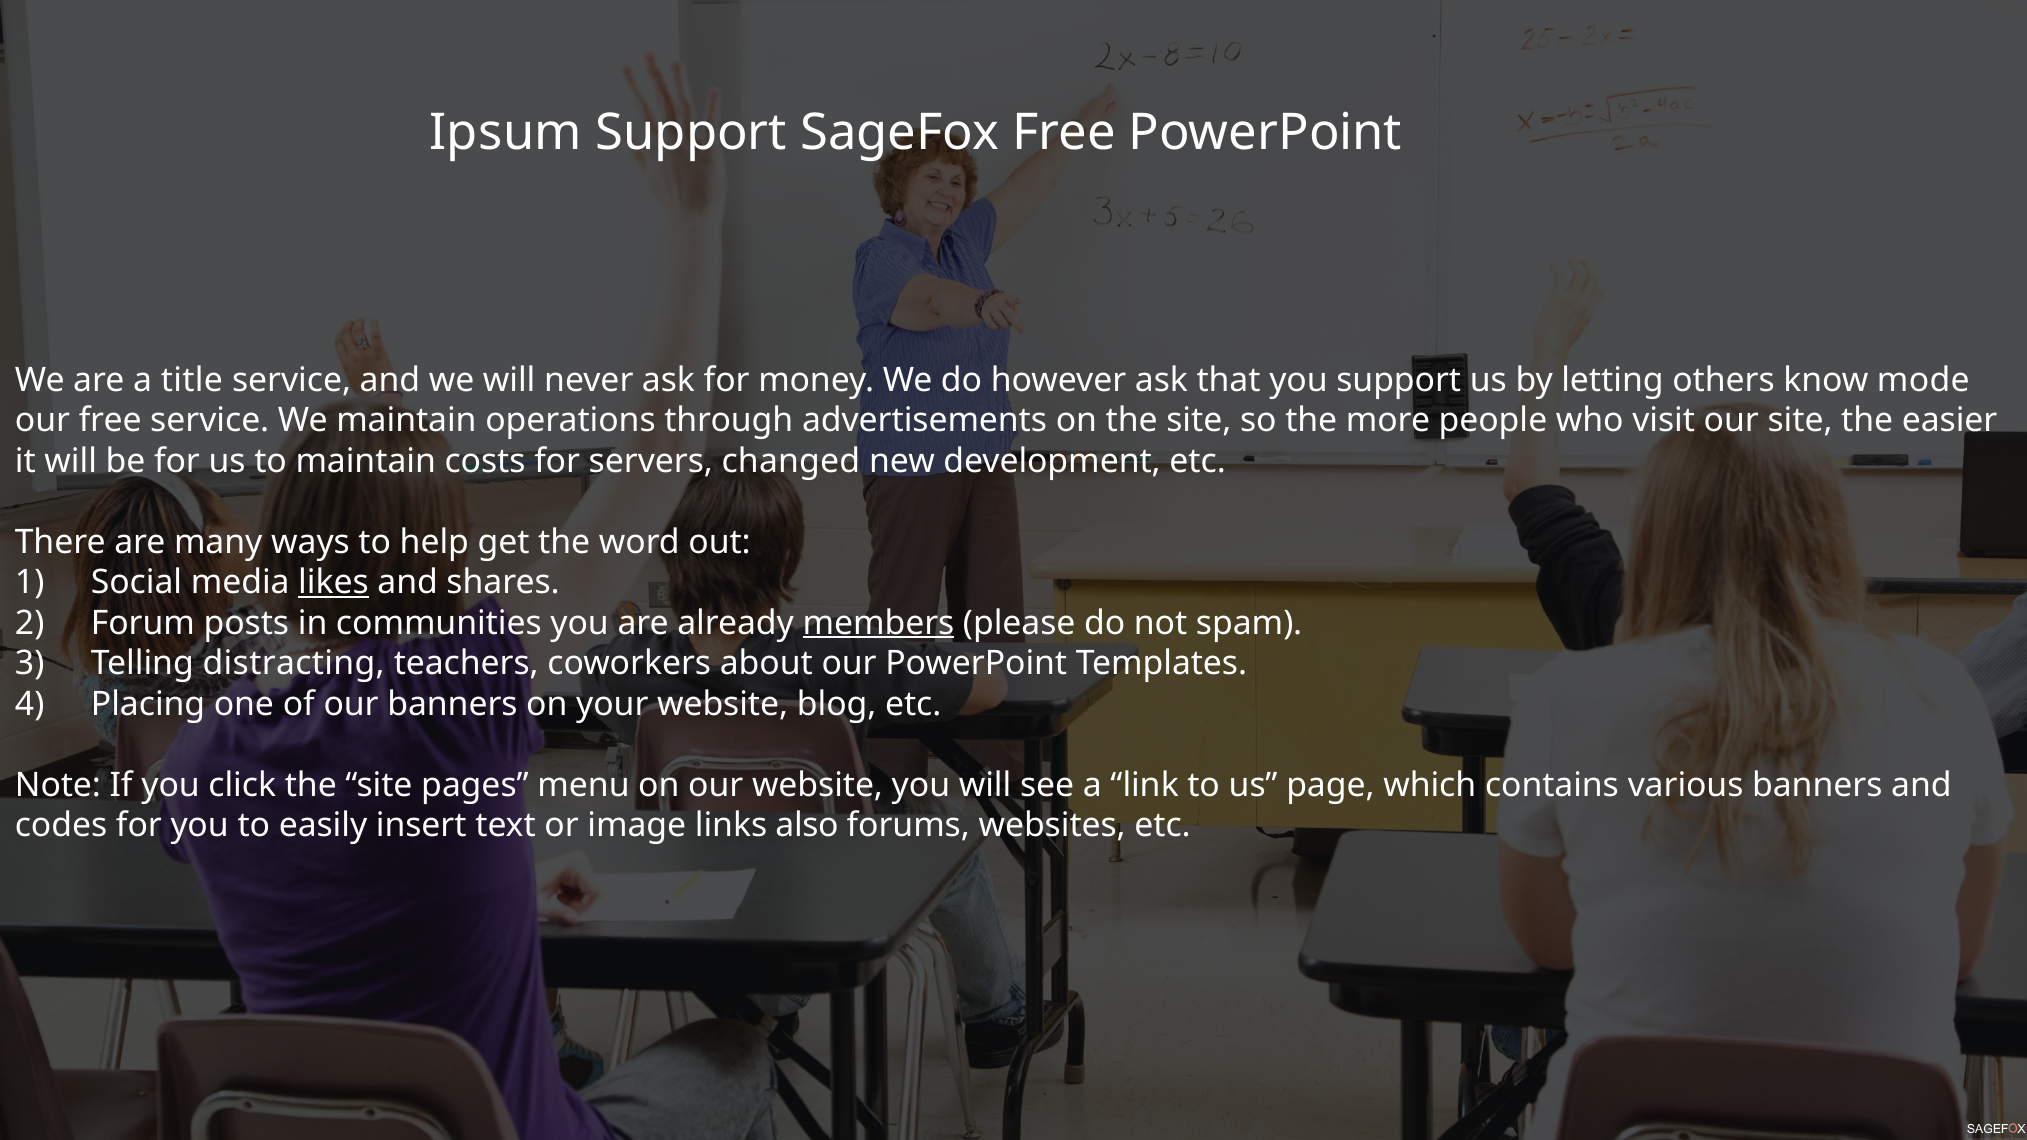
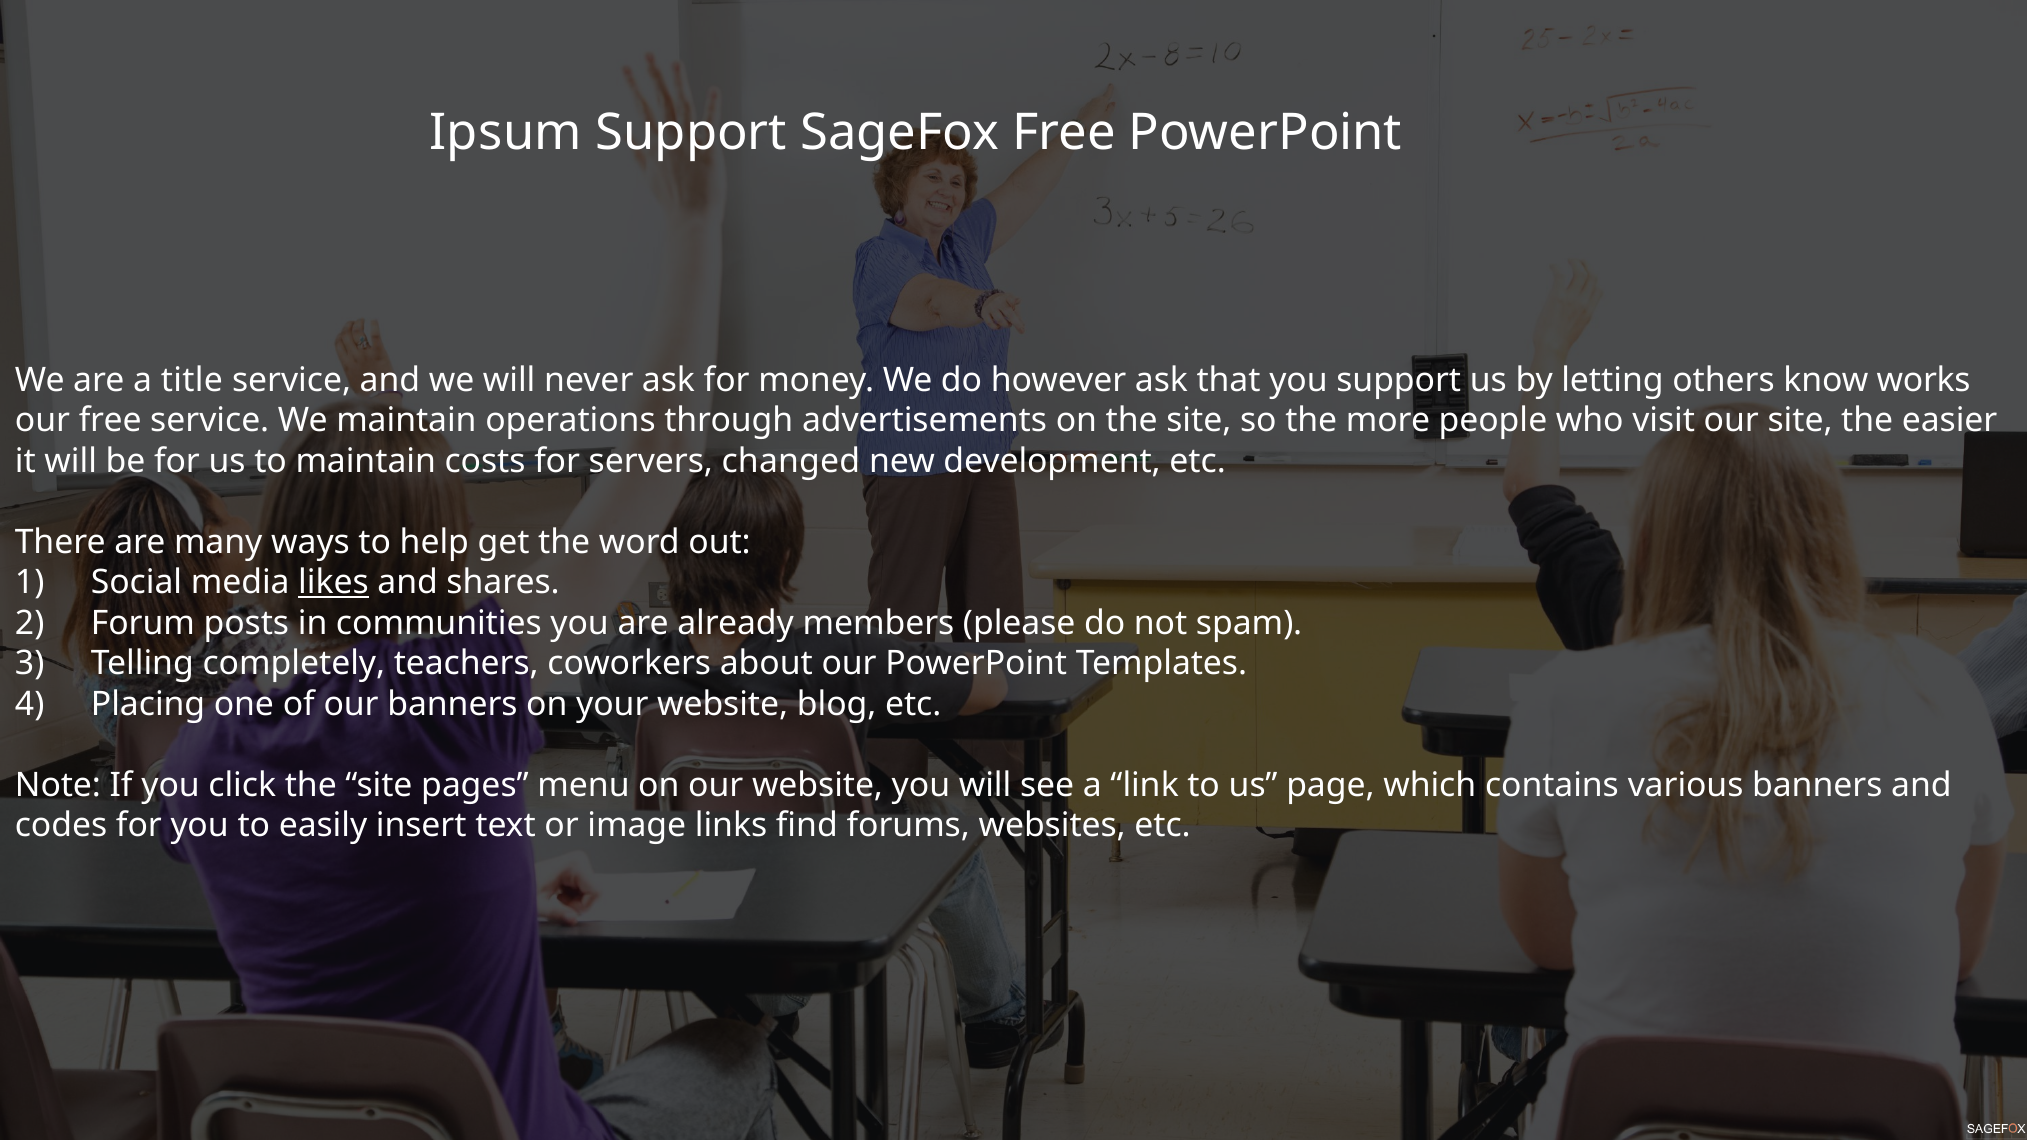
mode: mode -> works
members underline: present -> none
distracting: distracting -> completely
also: also -> find
